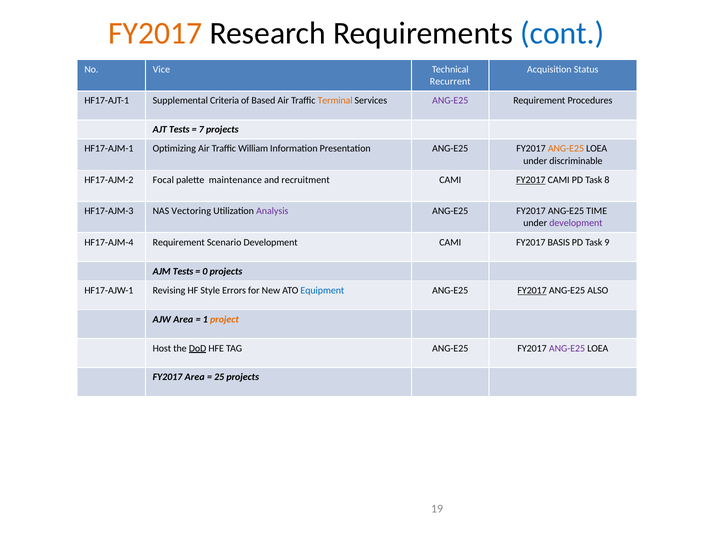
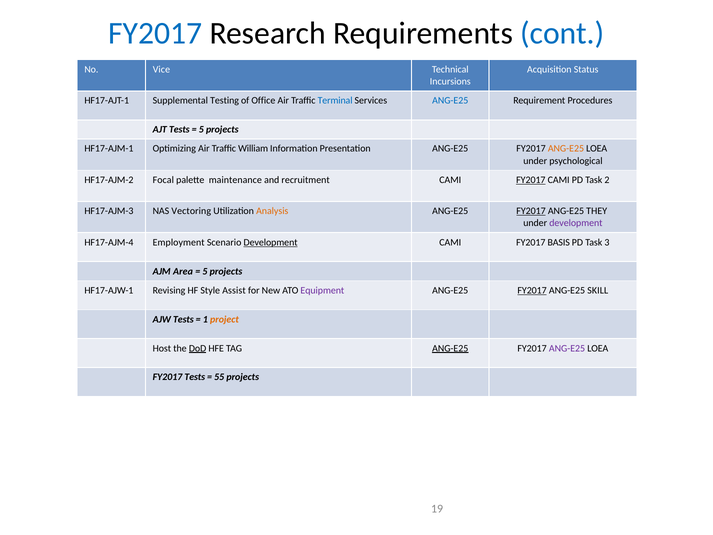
FY2017 at (155, 33) colour: orange -> blue
Recurrent: Recurrent -> Incursions
Criteria: Criteria -> Testing
Based: Based -> Office
Terminal colour: orange -> blue
ANG-E25 at (450, 101) colour: purple -> blue
7 at (201, 129): 7 -> 5
discriminable: discriminable -> psychological
8: 8 -> 2
Analysis colour: purple -> orange
FY2017 at (531, 211) underline: none -> present
TIME: TIME -> THEY
HF17-AJM-4 Requirement: Requirement -> Employment
Development at (271, 242) underline: none -> present
9: 9 -> 3
AJM Tests: Tests -> Area
0 at (205, 271): 0 -> 5
Errors: Errors -> Assist
Equipment colour: blue -> purple
ALSO: ALSO -> SKILL
AJW Area: Area -> Tests
ANG-E25 at (450, 348) underline: none -> present
FY2017 Area: Area -> Tests
25: 25 -> 55
